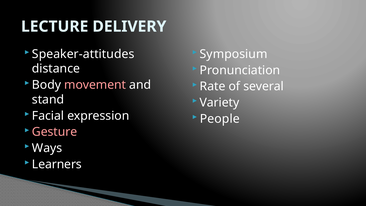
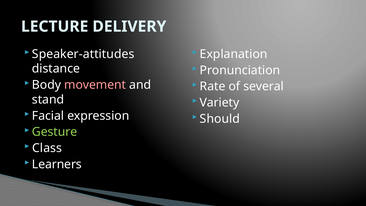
Symposium: Symposium -> Explanation
People: People -> Should
Gesture colour: pink -> light green
Ways: Ways -> Class
